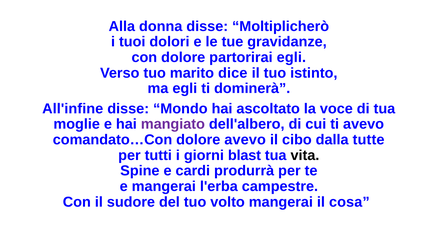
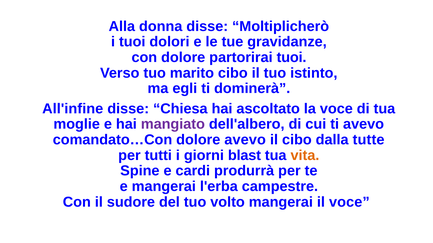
partorirai egli: egli -> tuoi
marito dice: dice -> cibo
Mondo: Mondo -> Chiesa
vita colour: black -> orange
il cosa: cosa -> voce
